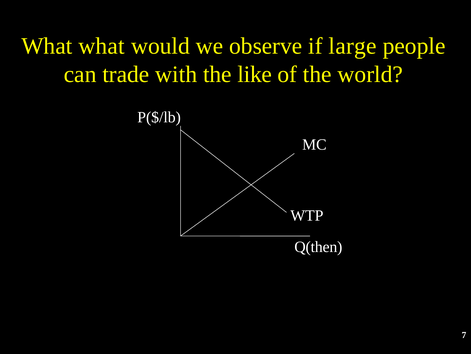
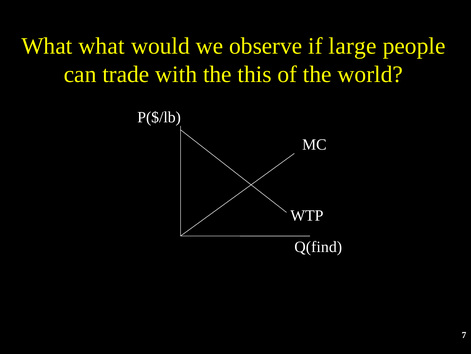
like: like -> this
Q(then: Q(then -> Q(find
